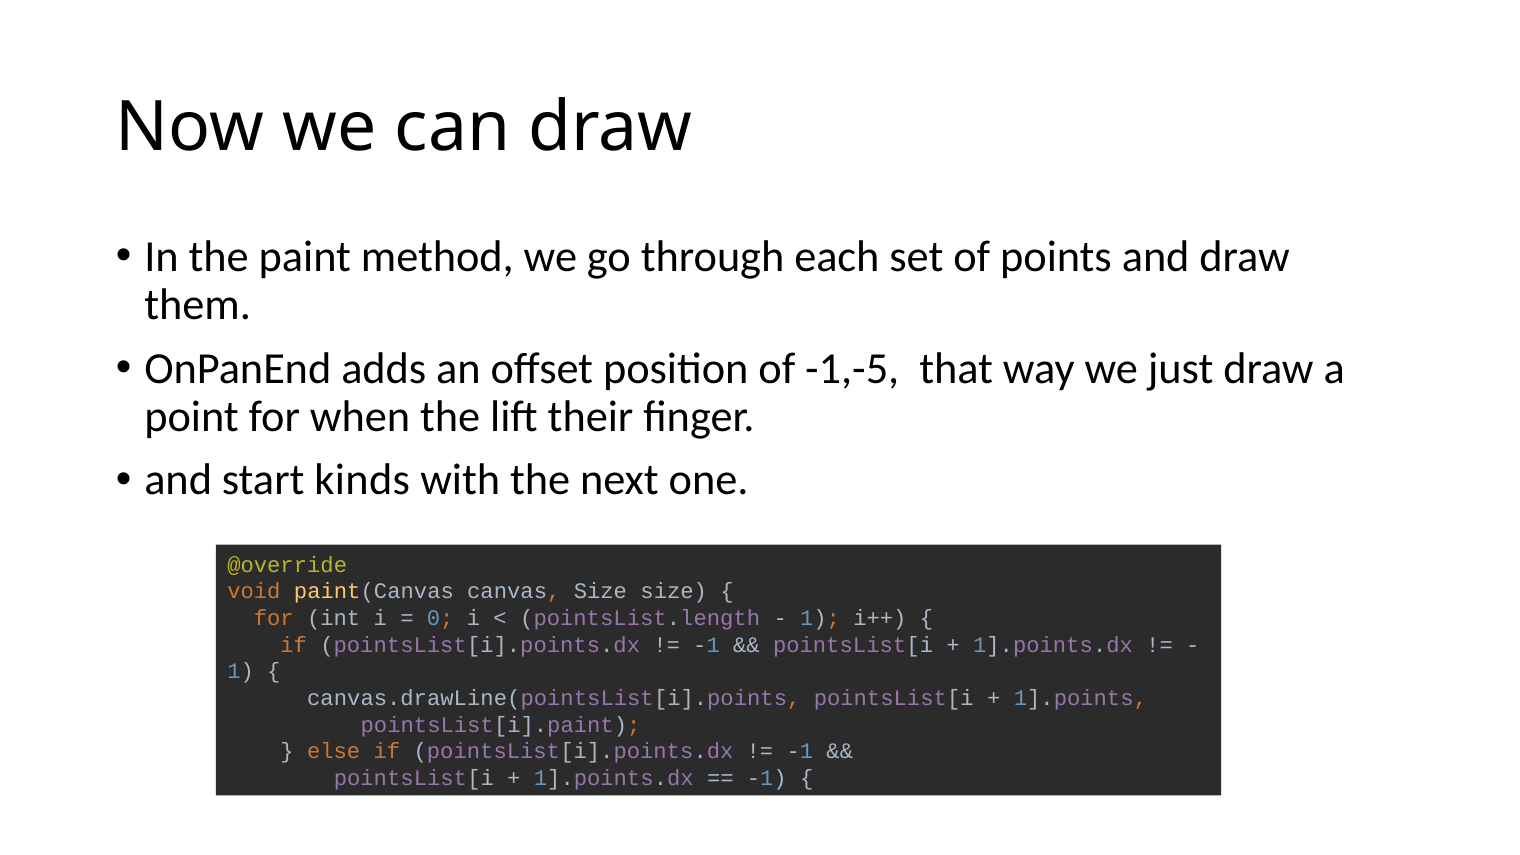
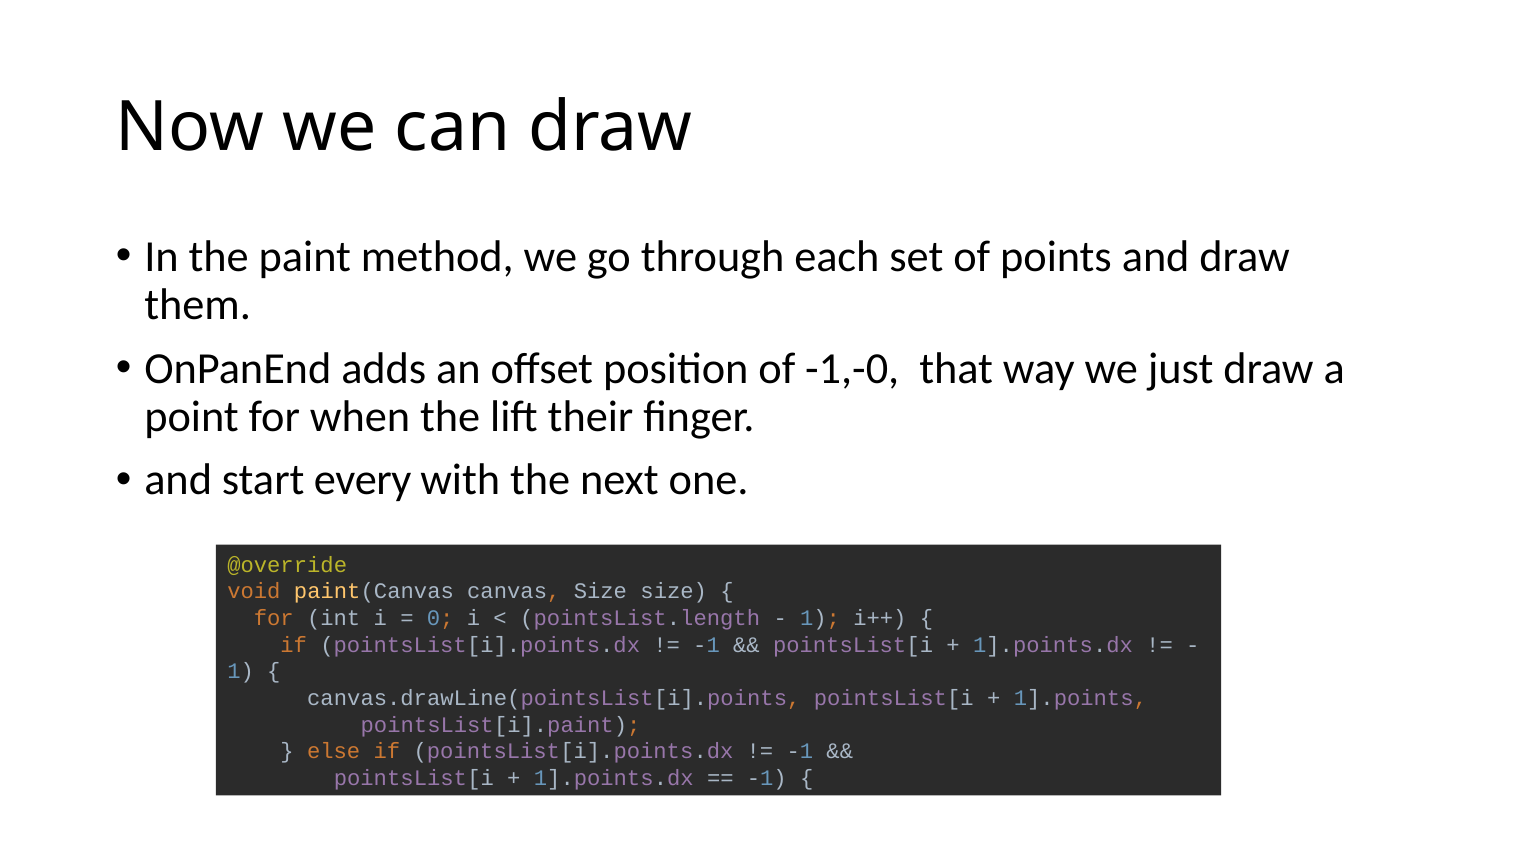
-1,-5: -1,-5 -> -1,-0
kinds: kinds -> every
